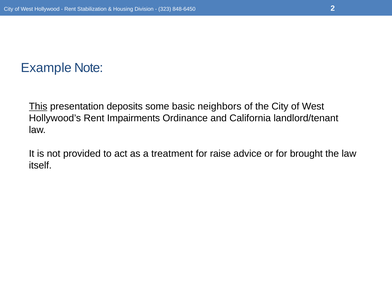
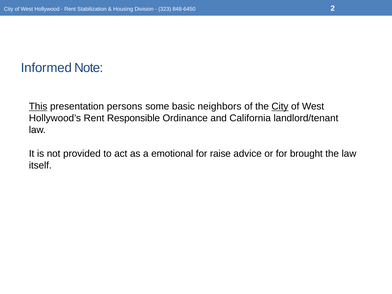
Example: Example -> Informed
deposits: deposits -> persons
City at (280, 106) underline: none -> present
Impairments: Impairments -> Responsible
treatment: treatment -> emotional
